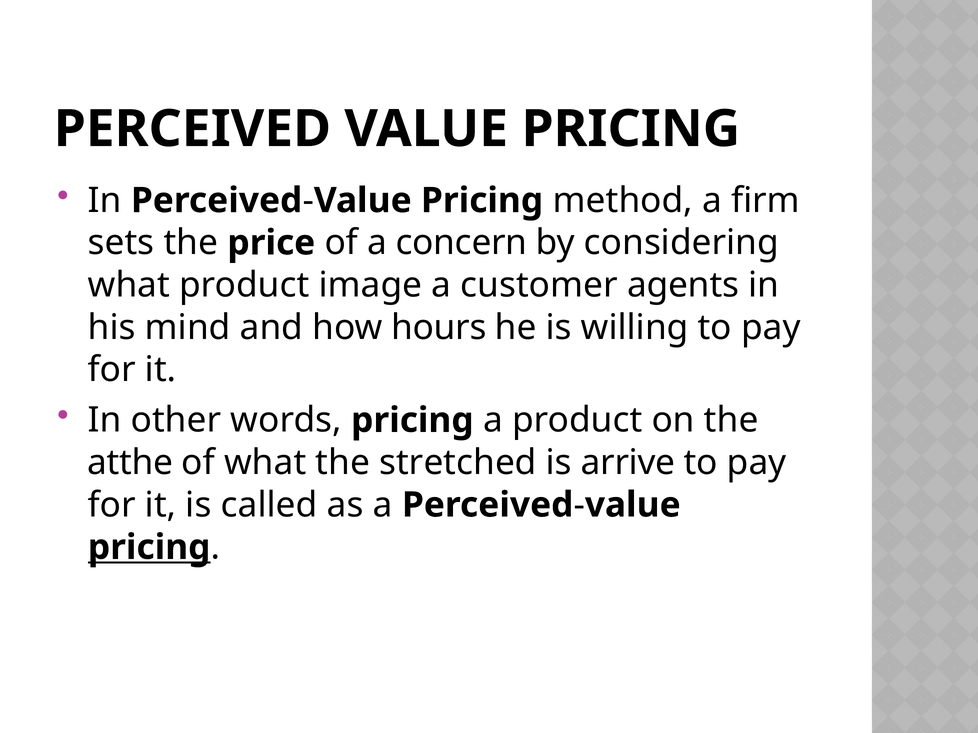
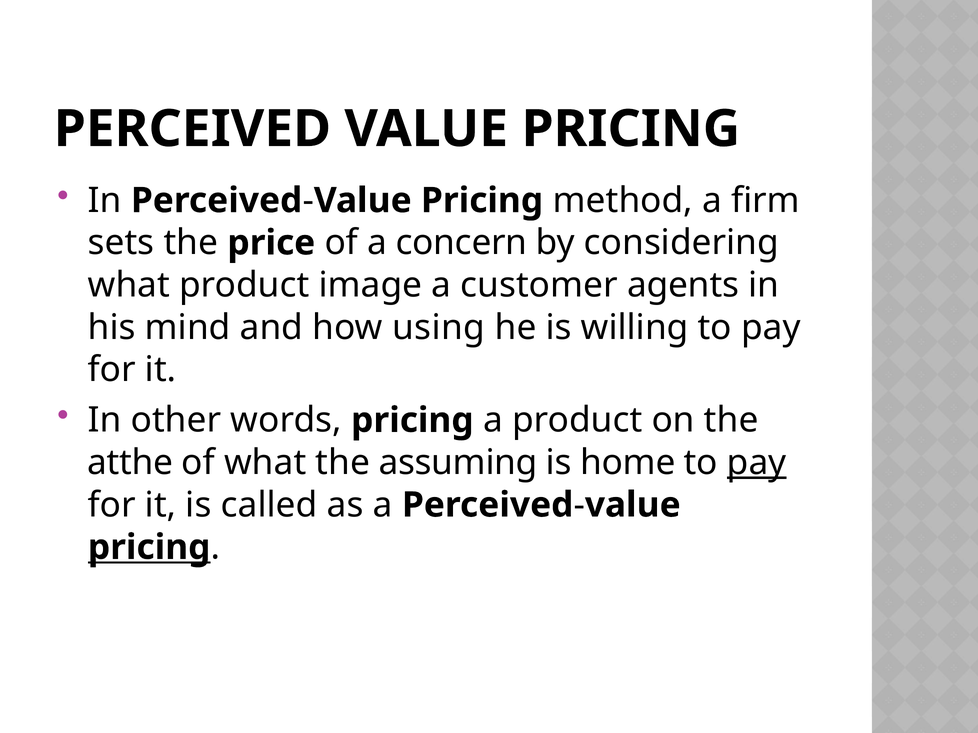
hours: hours -> using
stretched: stretched -> assuming
arrive: arrive -> home
pay at (757, 463) underline: none -> present
